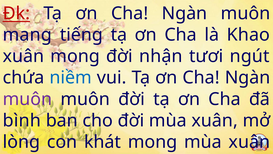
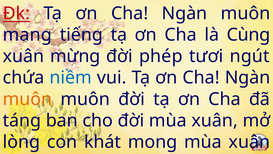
Khao: Khao -> Cùng
xuân mong: mong -> mừng
nhận: nhận -> phép
muôn at (27, 99) colour: purple -> orange
bình: bình -> táng
